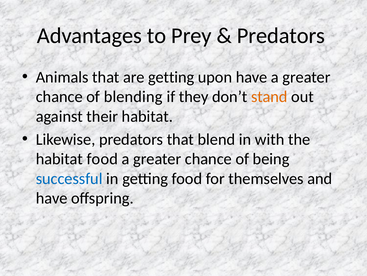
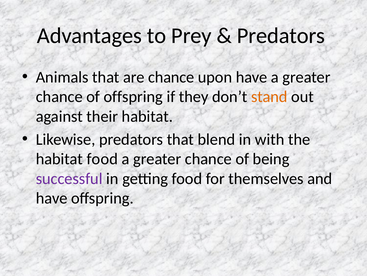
are getting: getting -> chance
of blending: blending -> offspring
successful colour: blue -> purple
